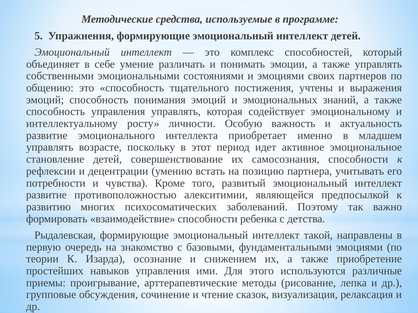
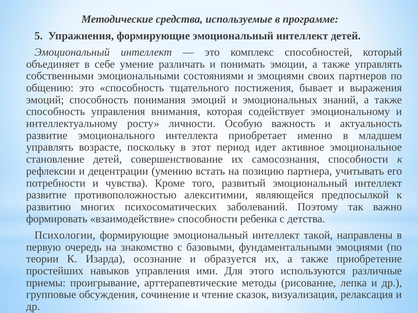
учтены: учтены -> бывает
управления управлять: управлять -> внимания
Рыдалевская: Рыдалевская -> Психологии
снижением: снижением -> образуется
